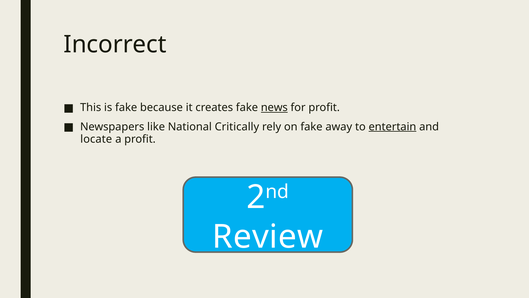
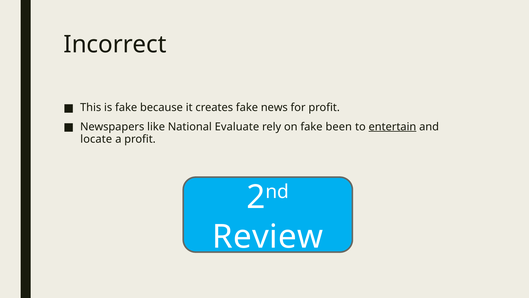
news underline: present -> none
Critically: Critically -> Evaluate
away: away -> been
